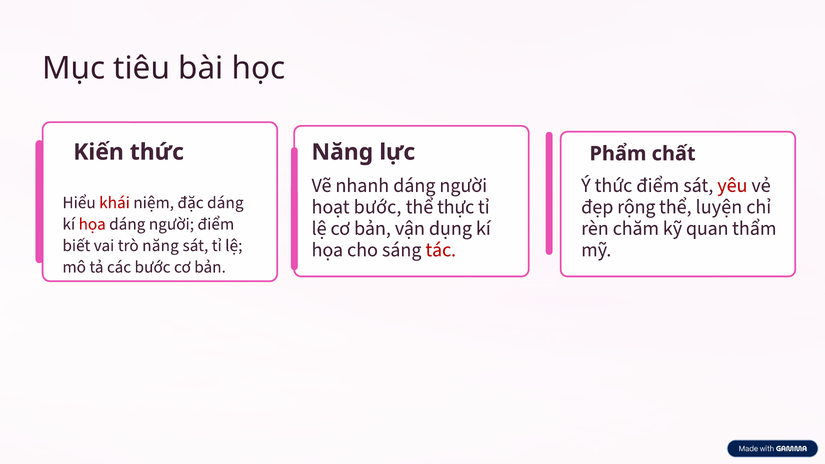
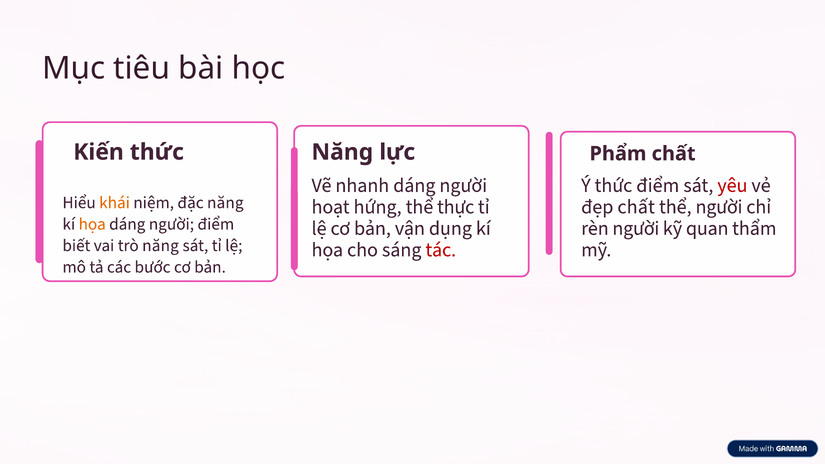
khái colour: red -> orange
đặc dáng: dáng -> năng
đẹp rộng: rộng -> chất
thể luyện: luyện -> người
hoạt bước: bước -> hứng
họa at (92, 224) colour: red -> orange
rèn chăm: chăm -> người
